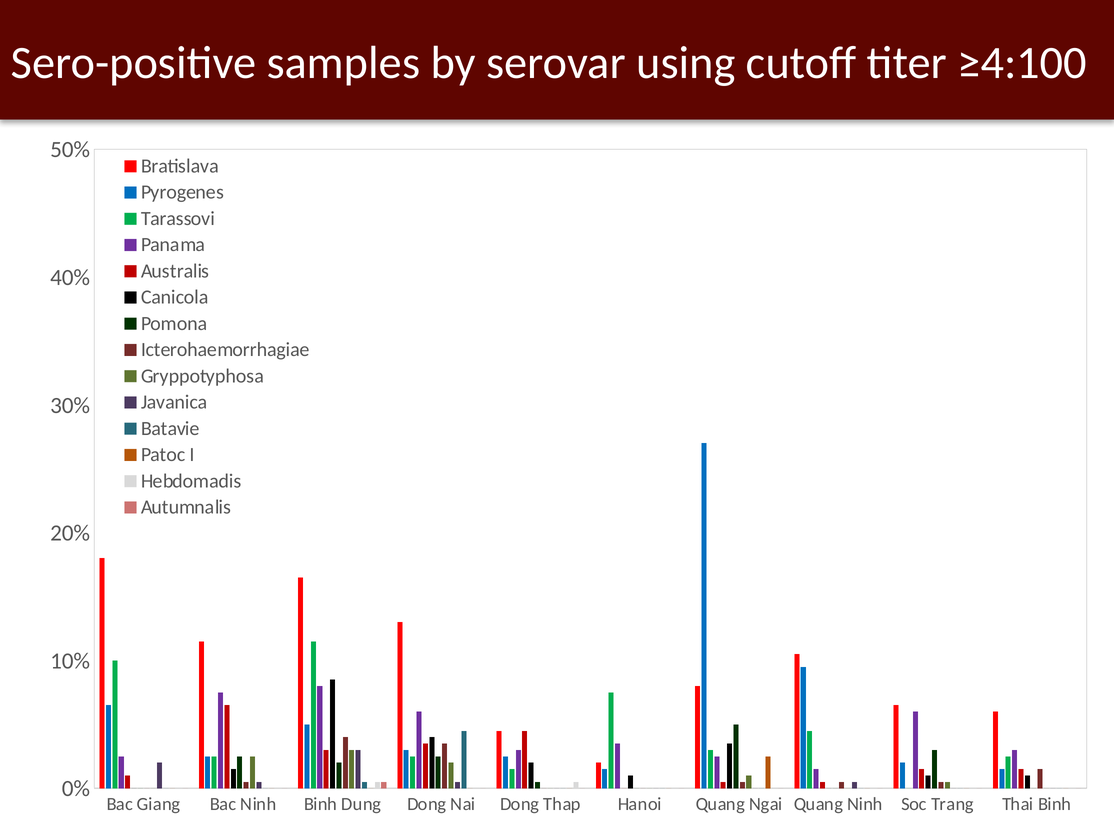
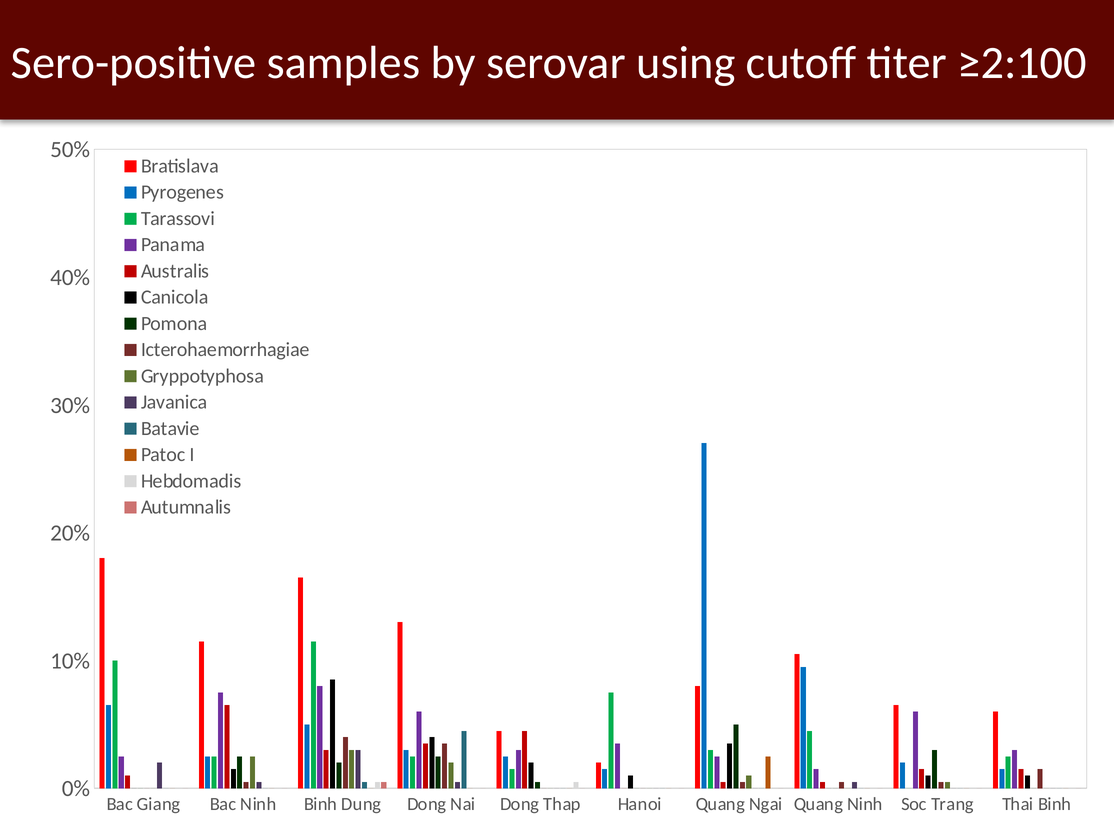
≥4:100: ≥4:100 -> ≥2:100
